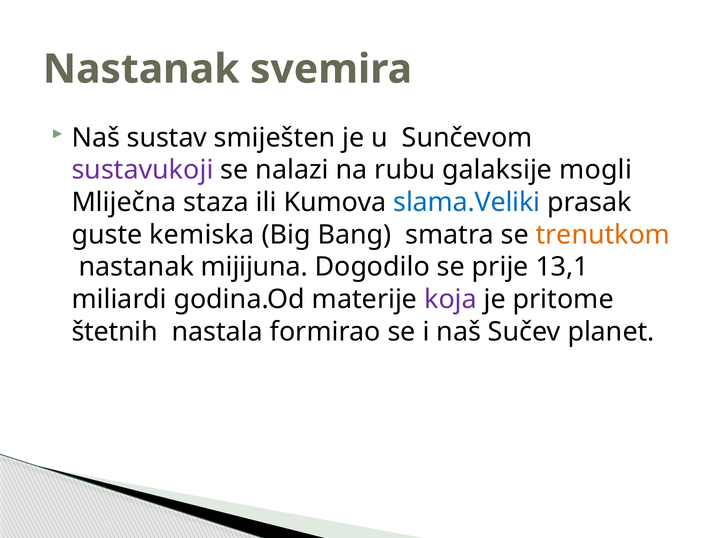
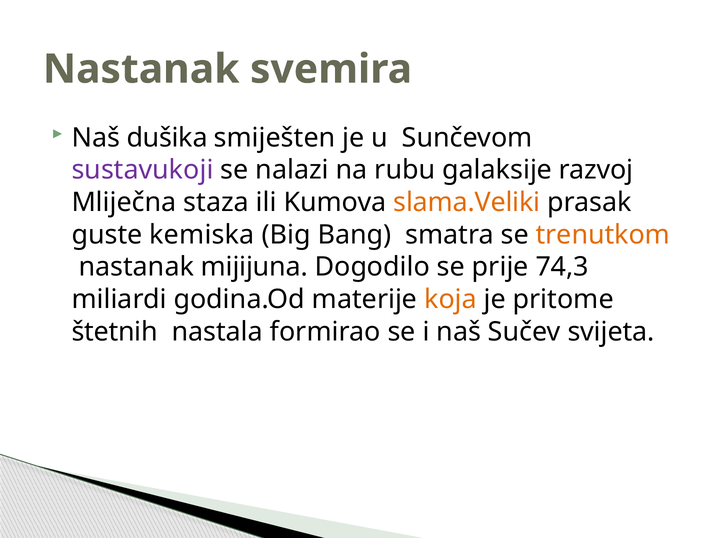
sustav: sustav -> dušika
mogli: mogli -> razvoj
slama.Veliki colour: blue -> orange
13,1: 13,1 -> 74,3
koja colour: purple -> orange
planet: planet -> svijeta
